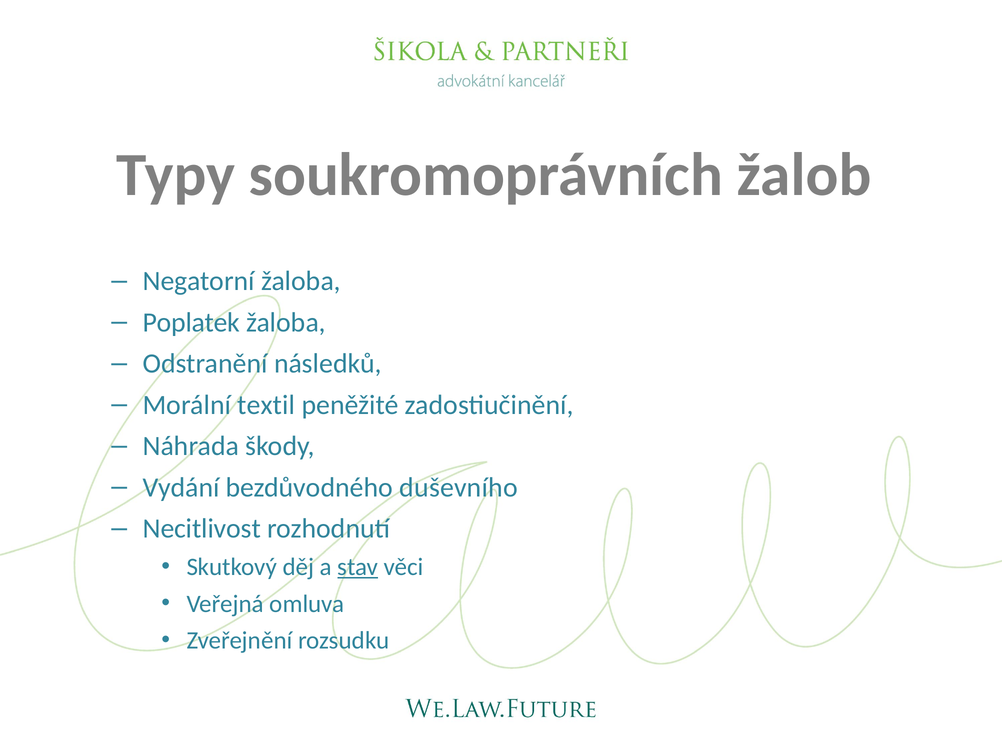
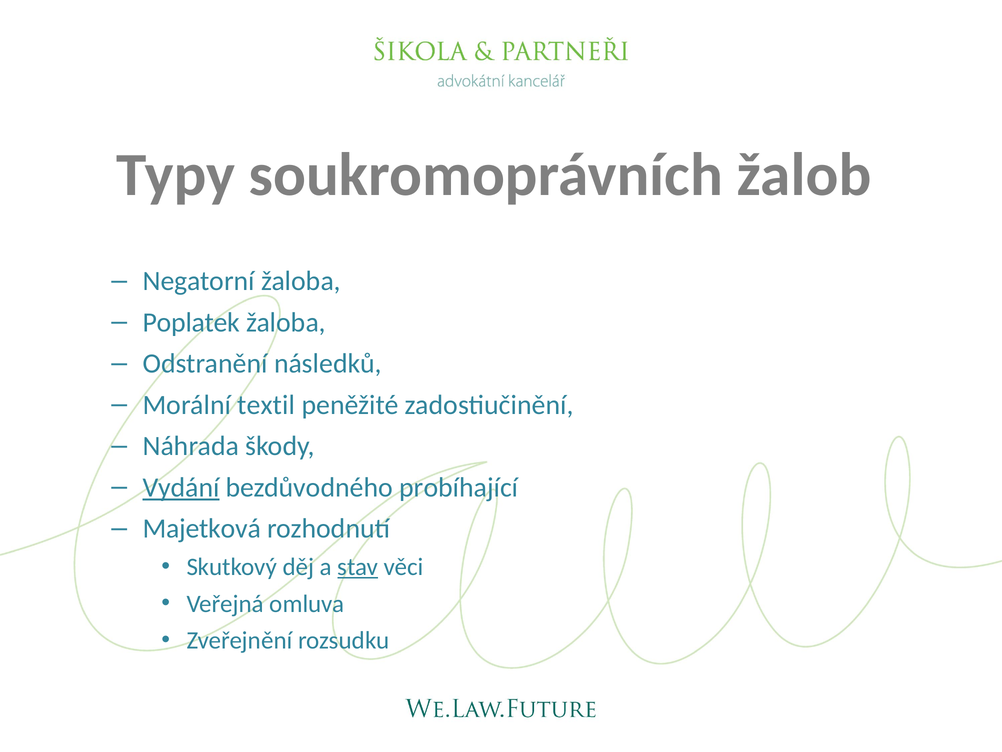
Vydání underline: none -> present
duševního: duševního -> probíhající
Necitlivost: Necitlivost -> Majetková
